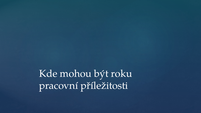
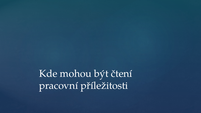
roku: roku -> čtení
